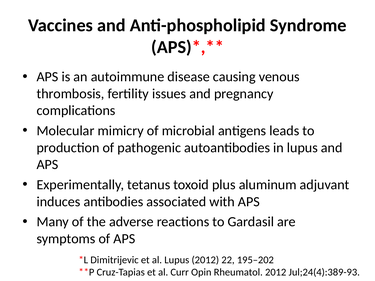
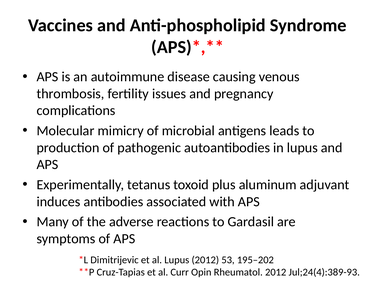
22: 22 -> 53
